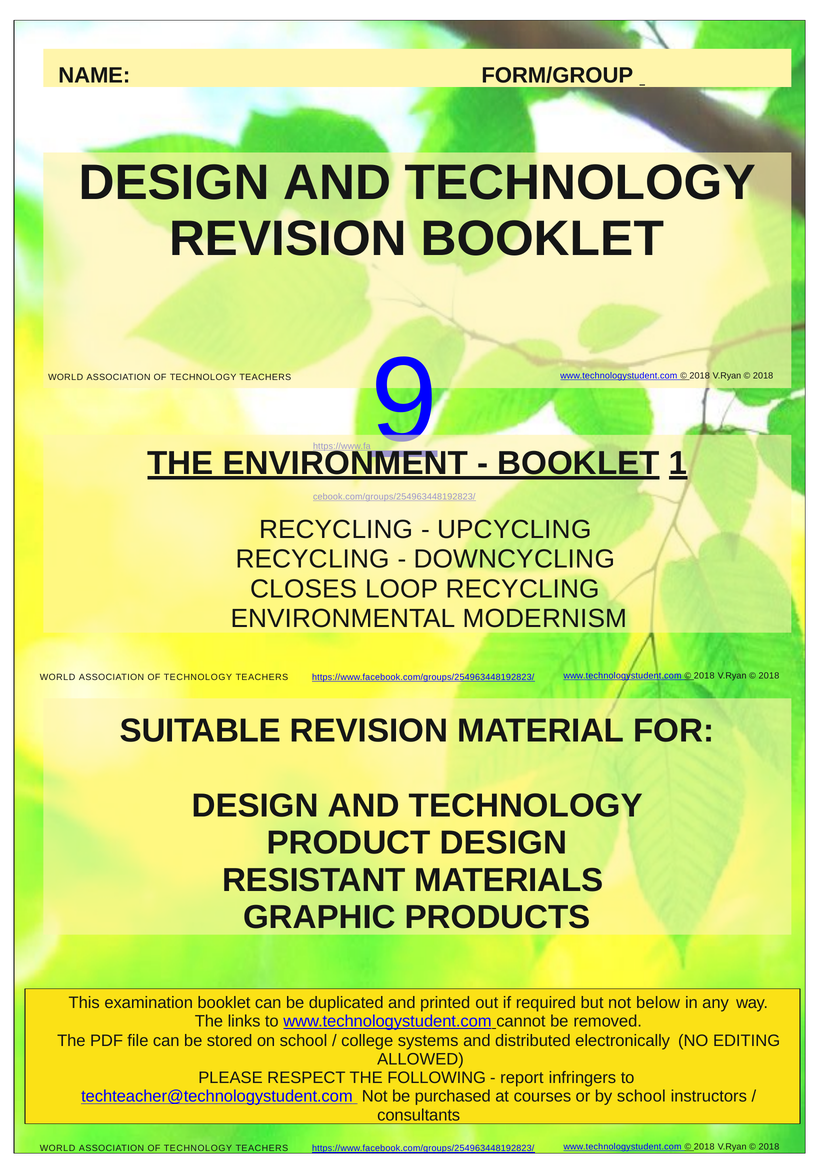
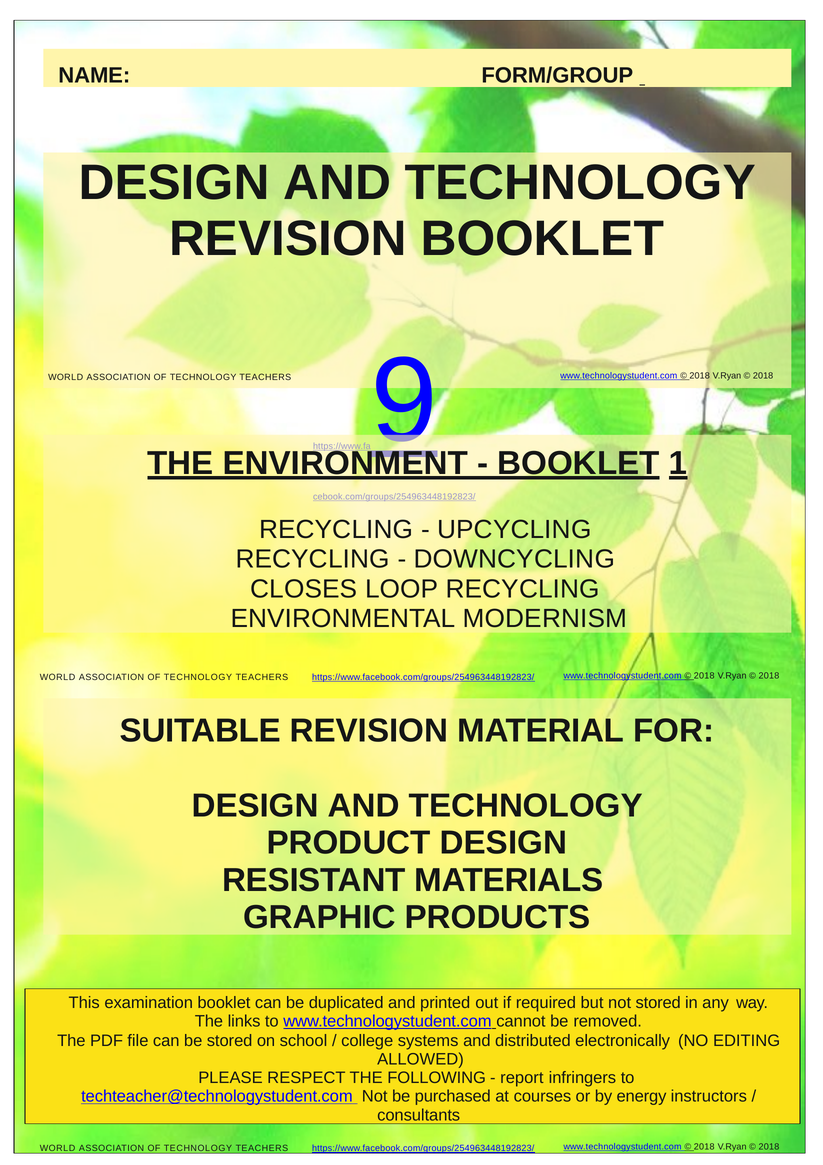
not below: below -> stored
by school: school -> energy
